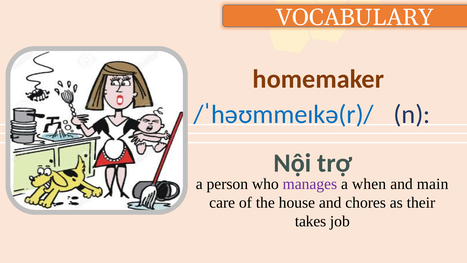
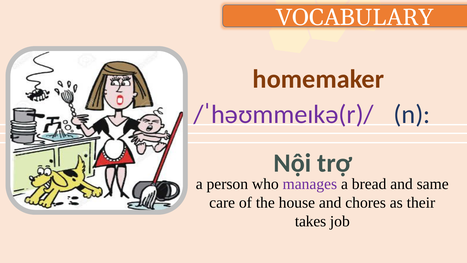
/ˈhəʊmmeɪkə(r)/ colour: blue -> purple
when: when -> bread
main: main -> same
